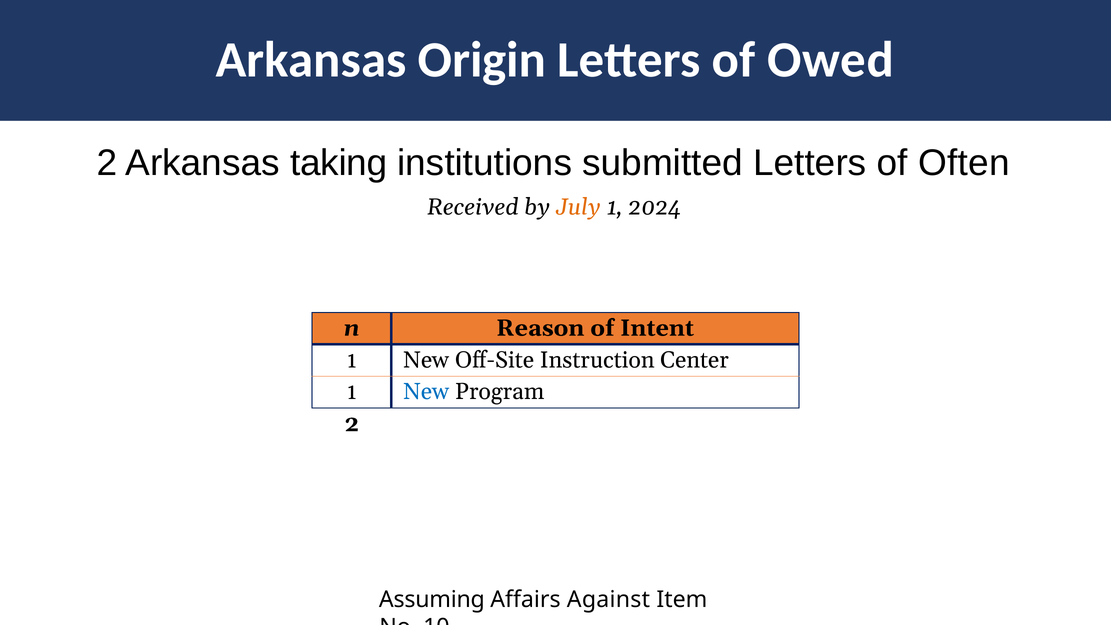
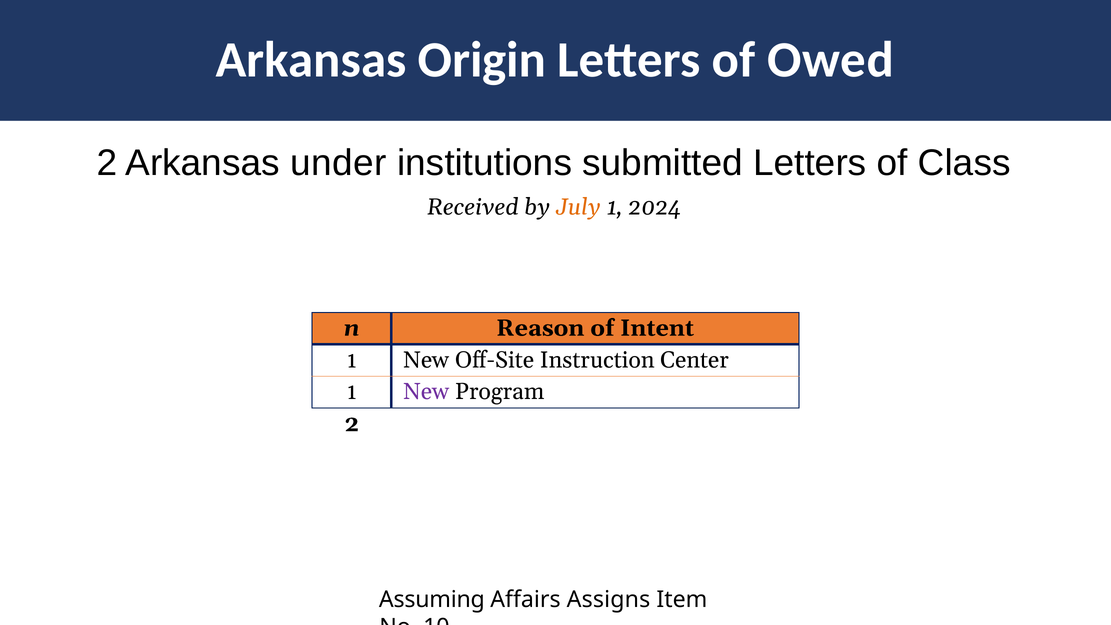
taking: taking -> under
Often: Often -> Class
New at (426, 392) colour: blue -> purple
Against: Against -> Assigns
